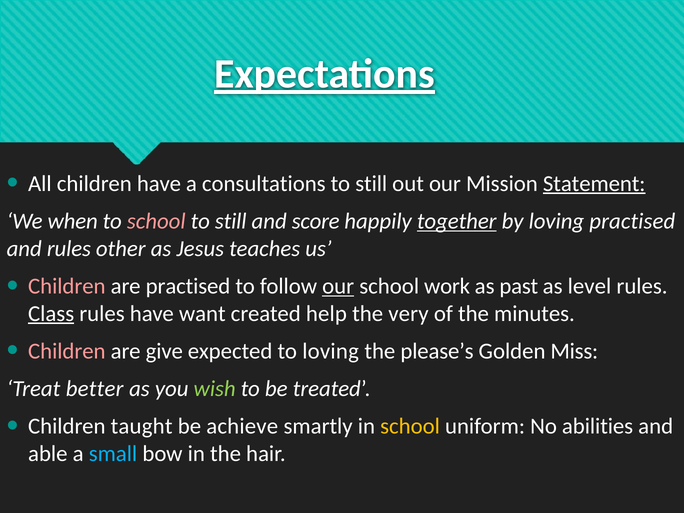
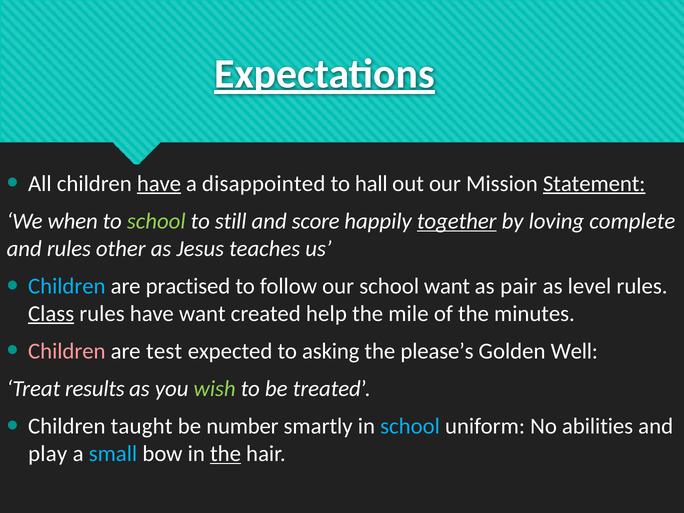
have at (159, 184) underline: none -> present
consultations: consultations -> disappointed
still at (371, 184): still -> hall
school at (156, 221) colour: pink -> light green
loving practised: practised -> complete
Children at (67, 286) colour: pink -> light blue
our at (338, 286) underline: present -> none
school work: work -> want
past: past -> pair
very: very -> mile
give: give -> test
to loving: loving -> asking
Miss: Miss -> Well
better: better -> results
achieve: achieve -> number
school at (410, 426) colour: yellow -> light blue
able: able -> play
the at (226, 454) underline: none -> present
